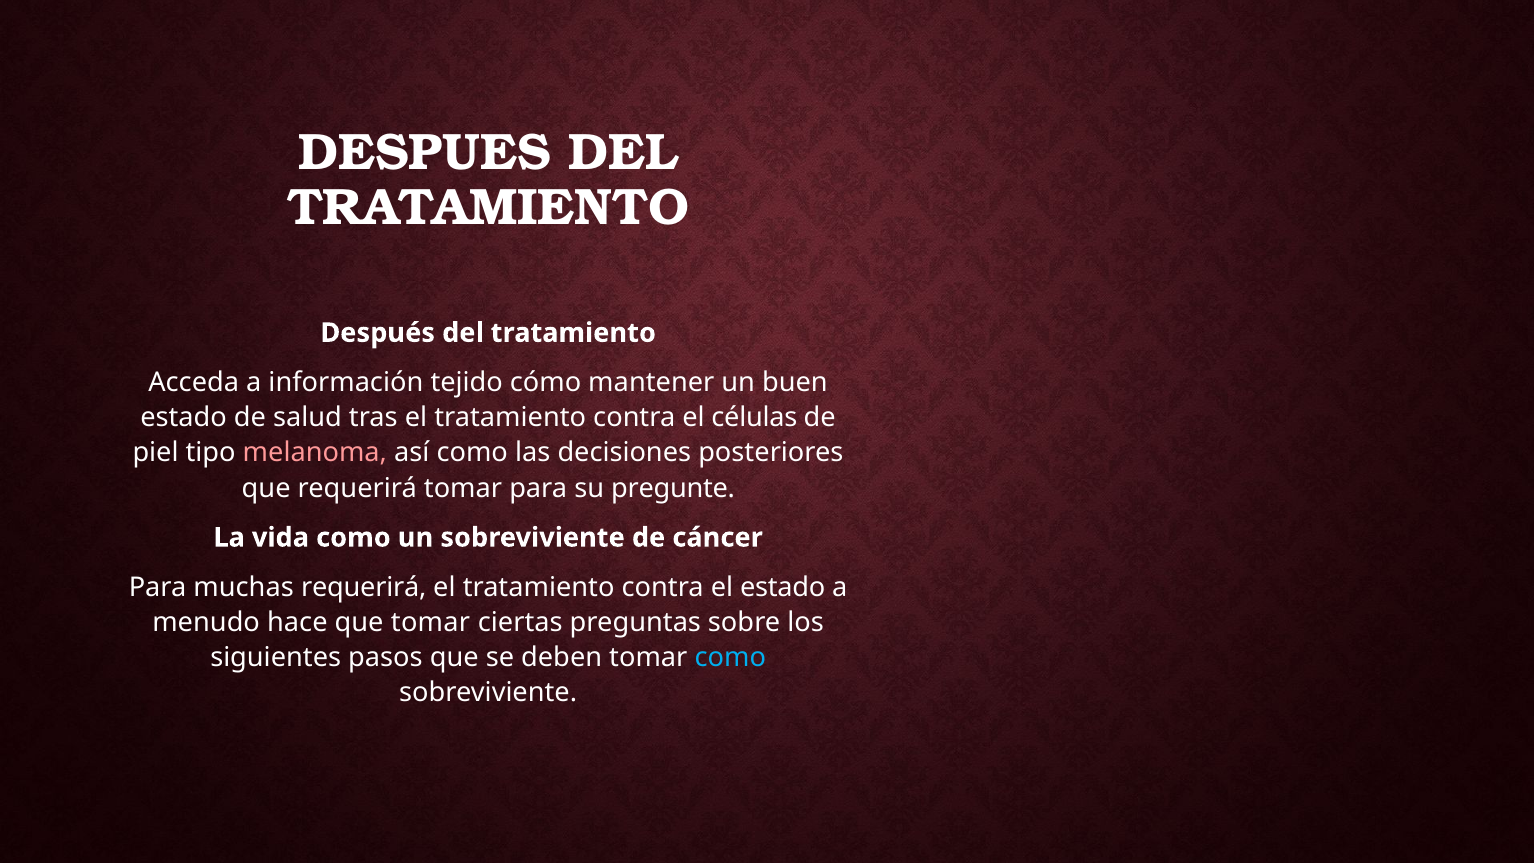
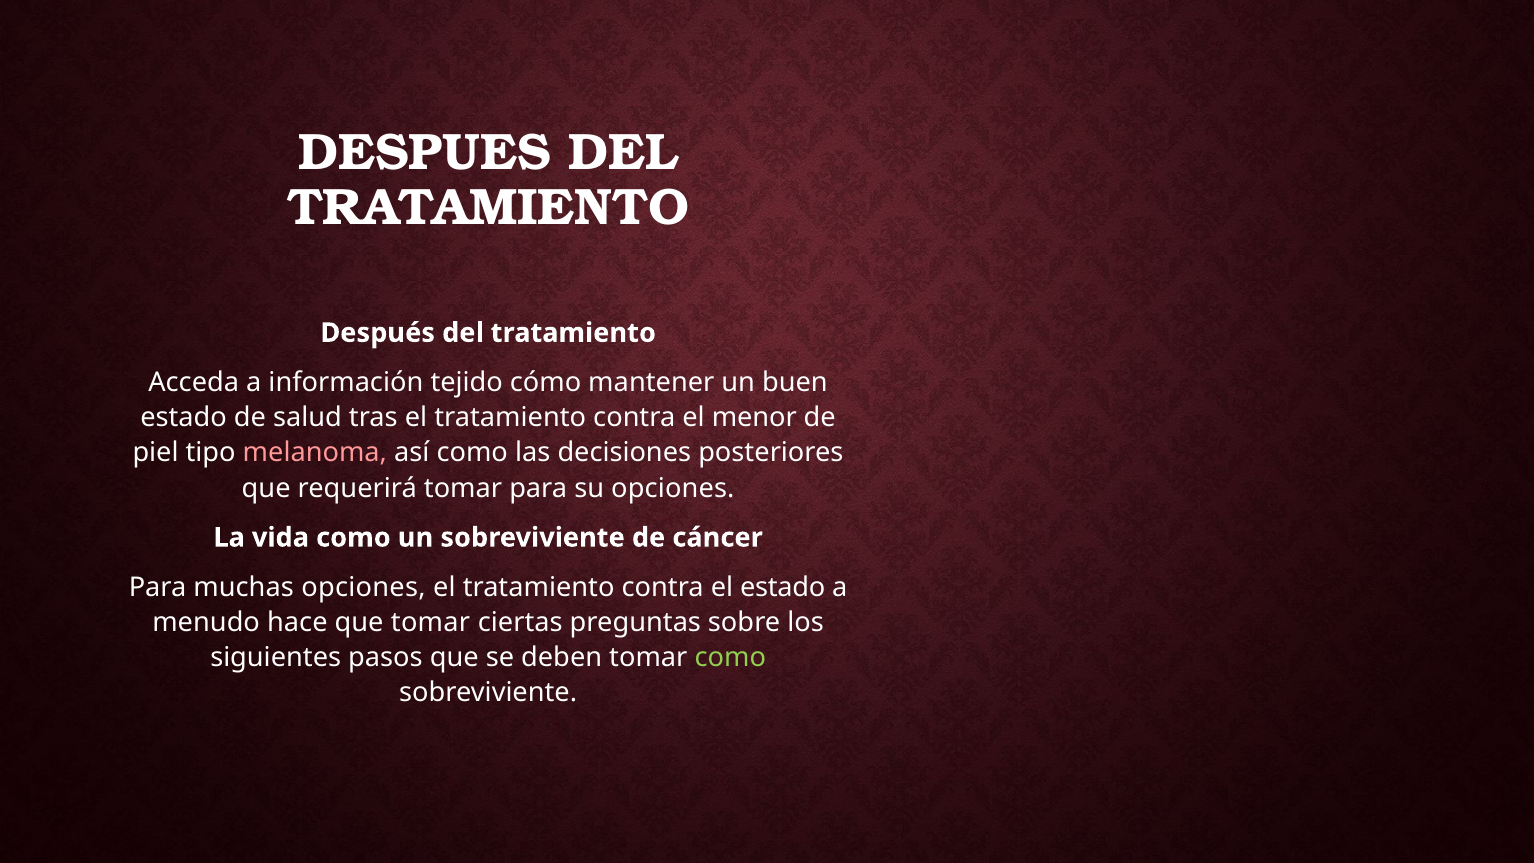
células: células -> menor
su pregunte: pregunte -> opciones
muchas requerirá: requerirá -> opciones
como at (730, 657) colour: light blue -> light green
